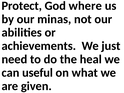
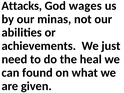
Protect: Protect -> Attacks
where: where -> wages
useful: useful -> found
